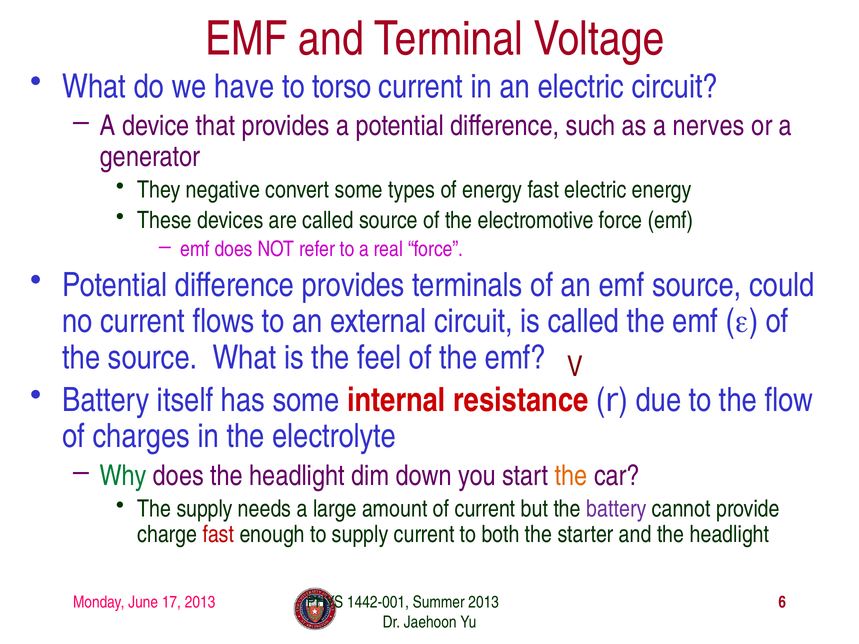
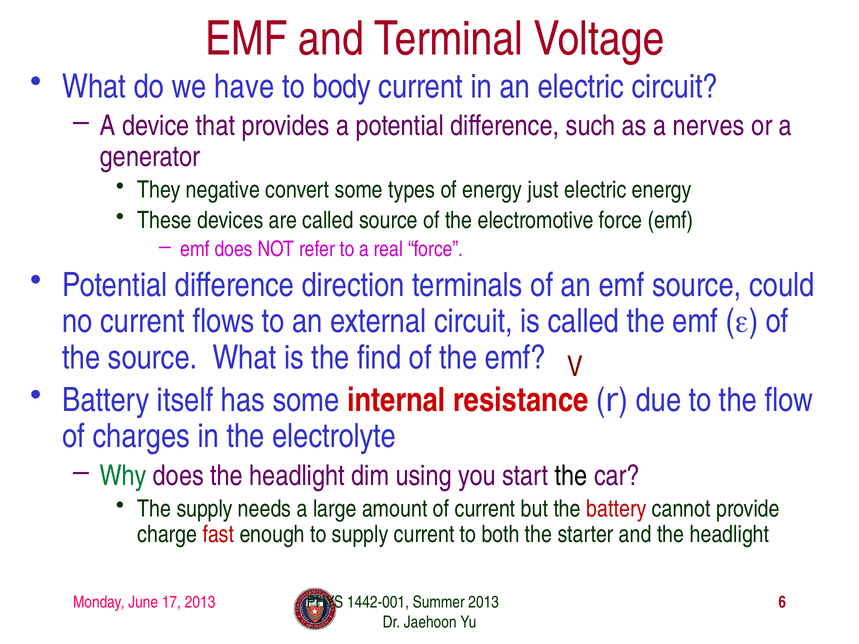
torso: torso -> body
energy fast: fast -> just
difference provides: provides -> direction
feel: feel -> find
down: down -> using
the at (571, 476) colour: orange -> black
battery at (616, 509) colour: purple -> red
